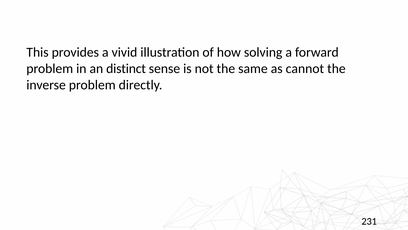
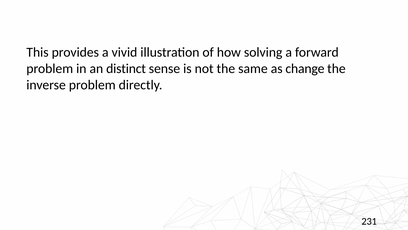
cannot: cannot -> change
